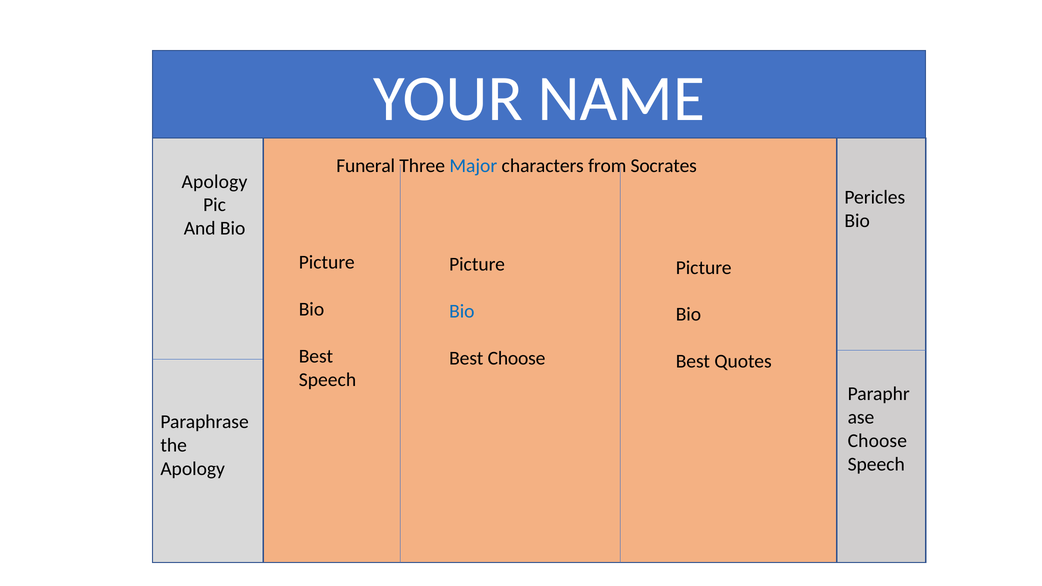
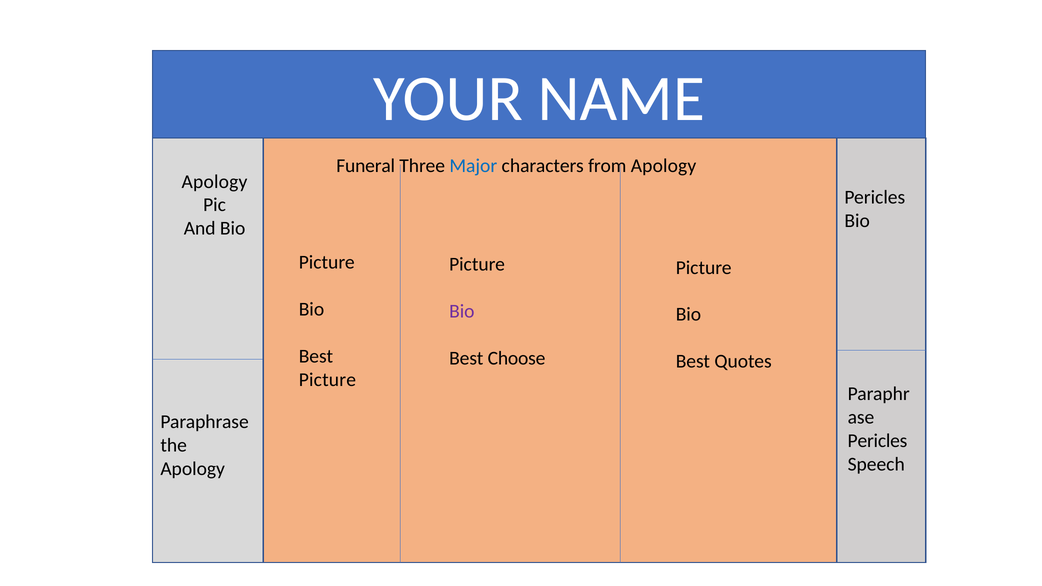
from Socrates: Socrates -> Apology
Bio at (462, 311) colour: blue -> purple
Speech at (327, 380): Speech -> Picture
Choose at (877, 441): Choose -> Pericles
